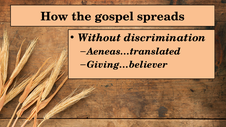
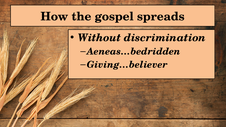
Aeneas…translated: Aeneas…translated -> Aeneas…bedridden
